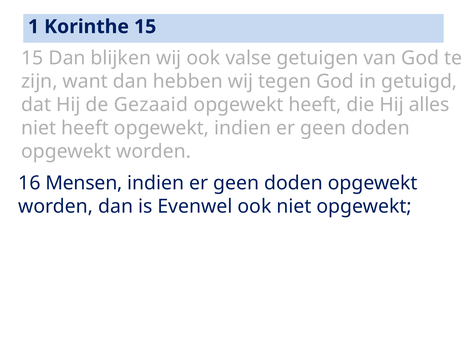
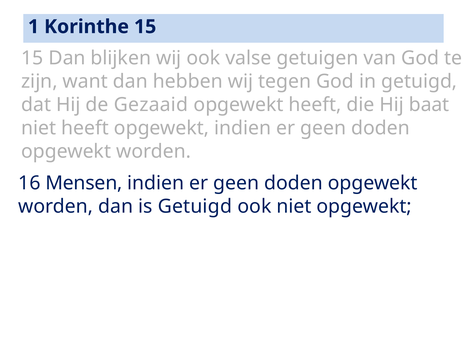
alles: alles -> baat
is Evenwel: Evenwel -> Getuigd
